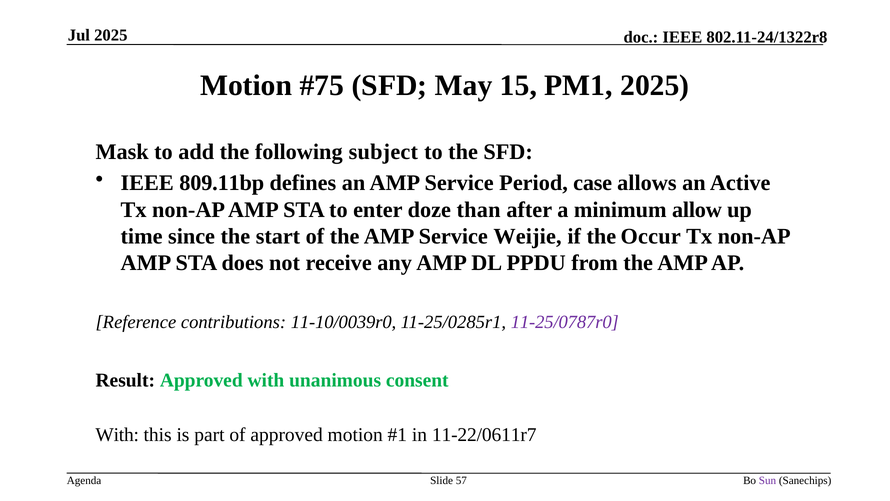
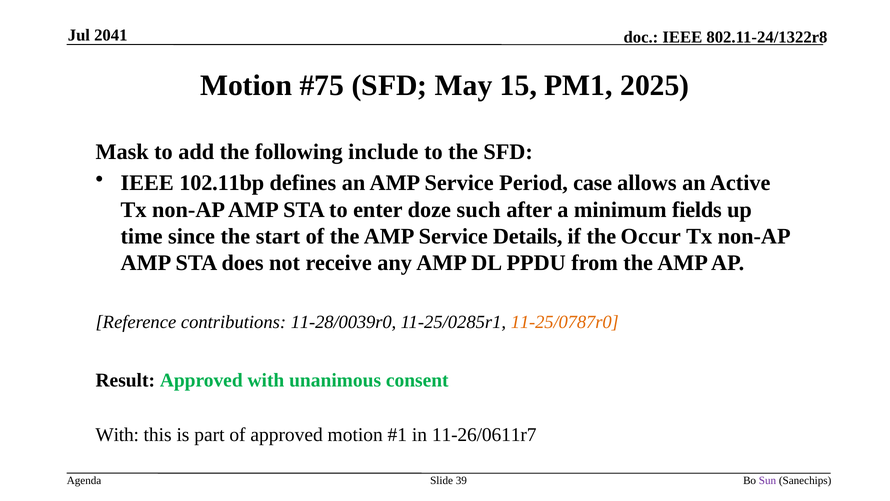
Jul 2025: 2025 -> 2041
subject: subject -> include
809.11bp: 809.11bp -> 102.11bp
than: than -> such
allow: allow -> fields
Weijie: Weijie -> Details
11-10/0039r0: 11-10/0039r0 -> 11-28/0039r0
11-25/0787r0 colour: purple -> orange
11-22/0611r7: 11-22/0611r7 -> 11-26/0611r7
57: 57 -> 39
